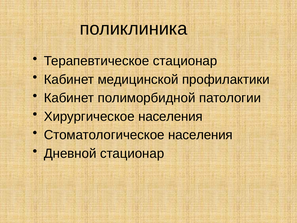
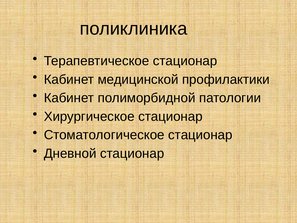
Хирургическое населения: населения -> стационар
Стоматологическое населения: населения -> стационар
